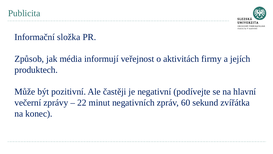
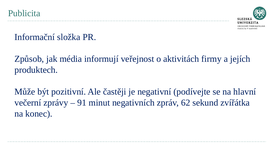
22: 22 -> 91
60: 60 -> 62
